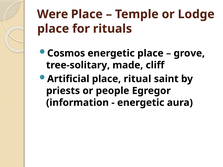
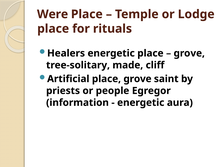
Cosmos: Cosmos -> Healers
place ritual: ritual -> grove
